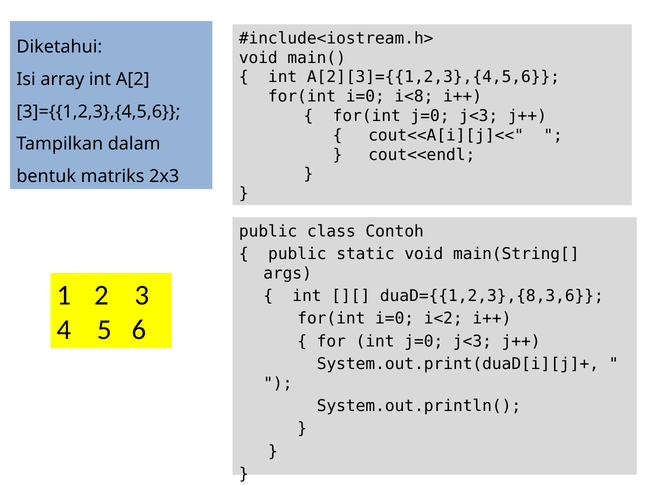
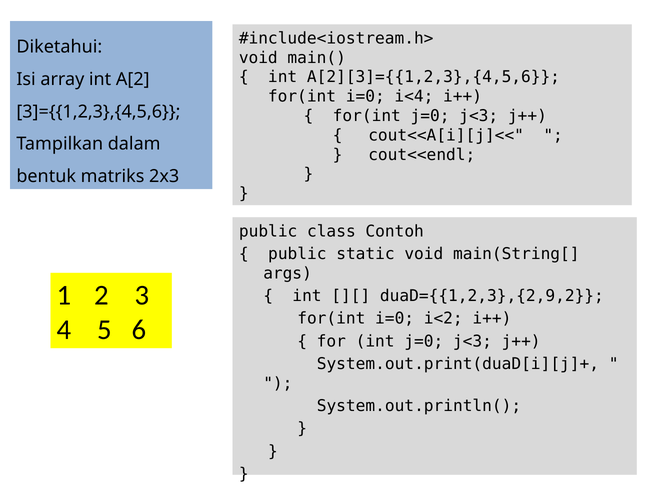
i<8: i<8 -> i<4
duaD={{1,2,3},{8,3,6: duaD={{1,2,3},{8,3,6 -> duaD={{1,2,3},{2,9,2
